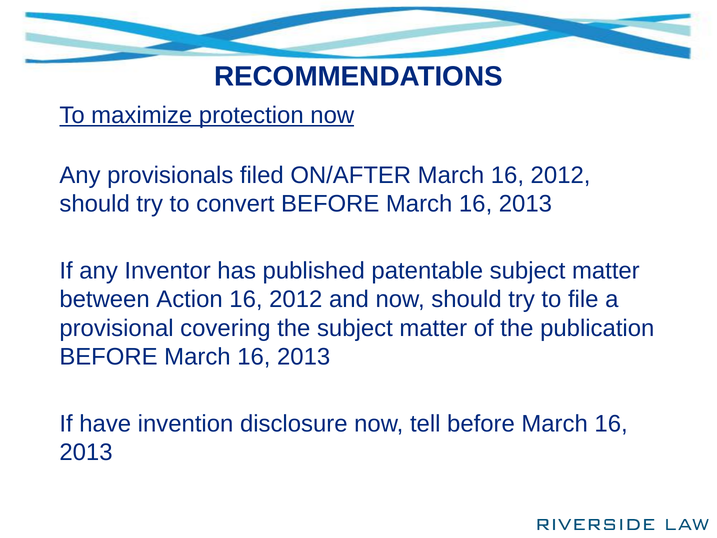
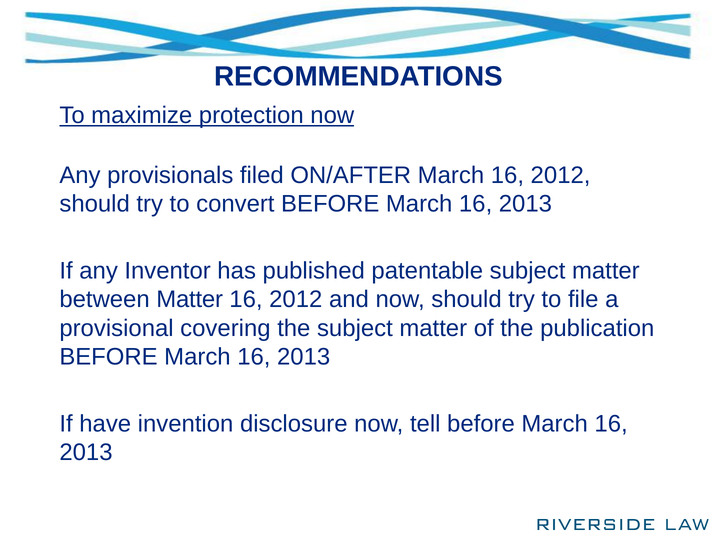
between Action: Action -> Matter
